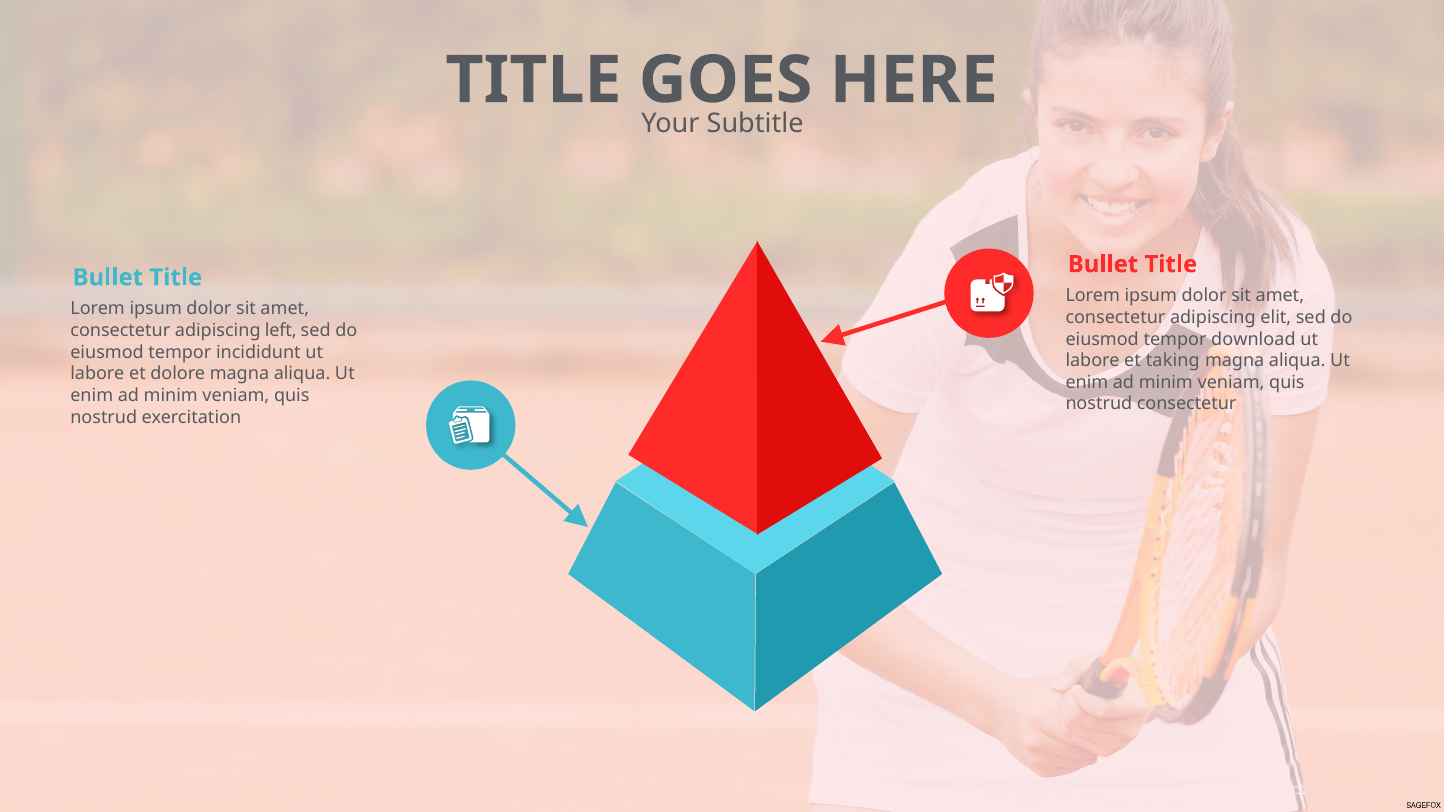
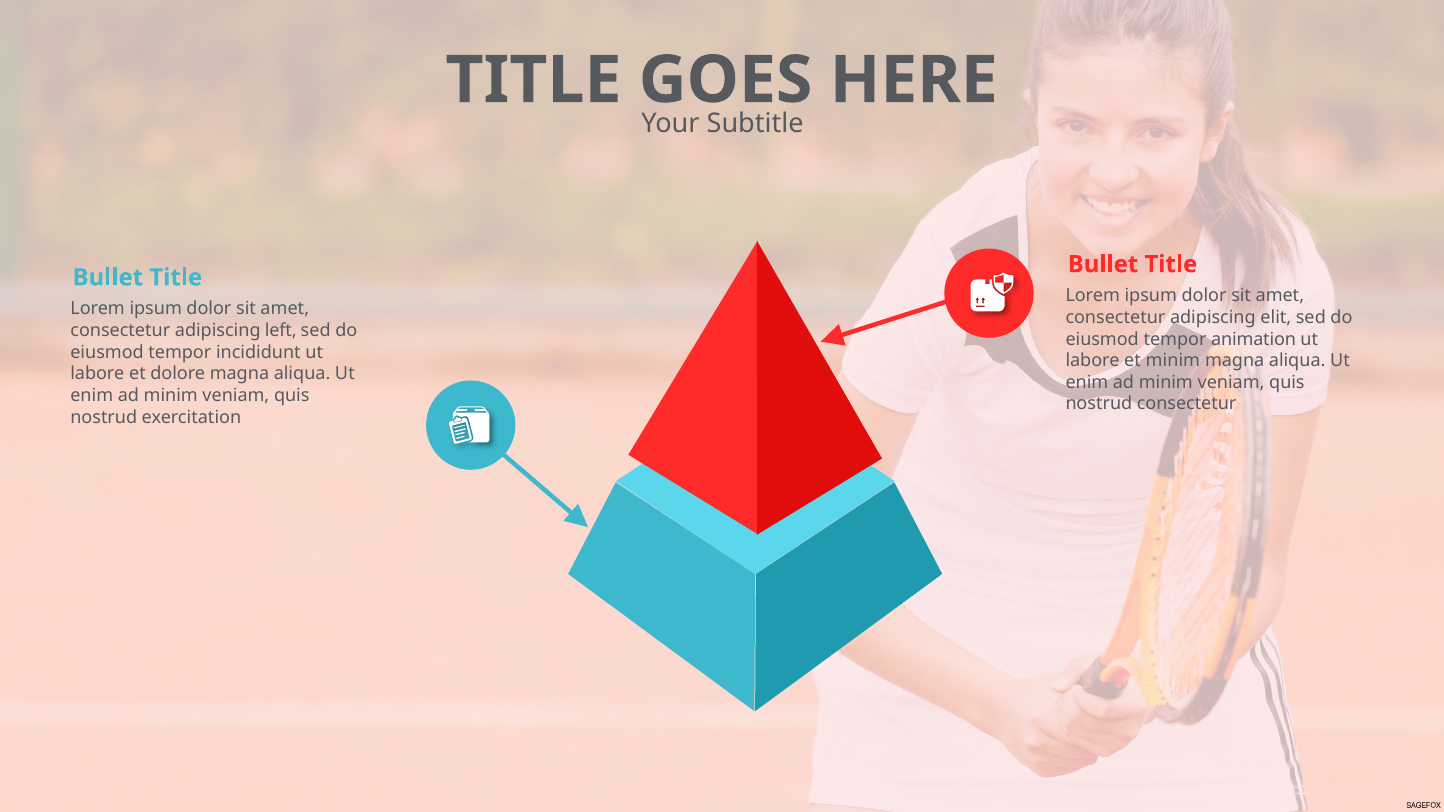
download: download -> animation
et taking: taking -> minim
